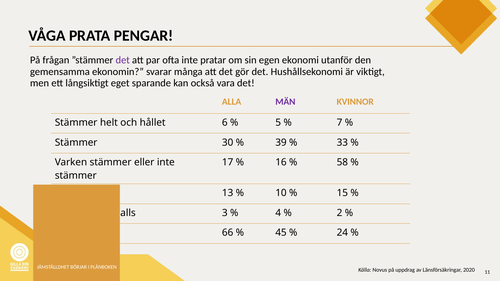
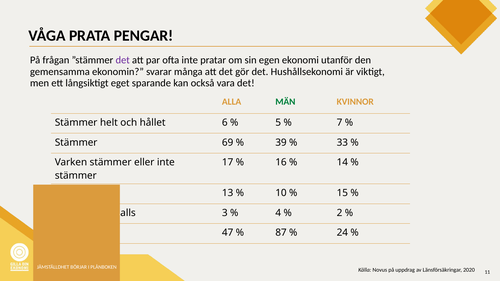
MÄN colour: purple -> green
30: 30 -> 69
58: 58 -> 14
66: 66 -> 47
45: 45 -> 87
